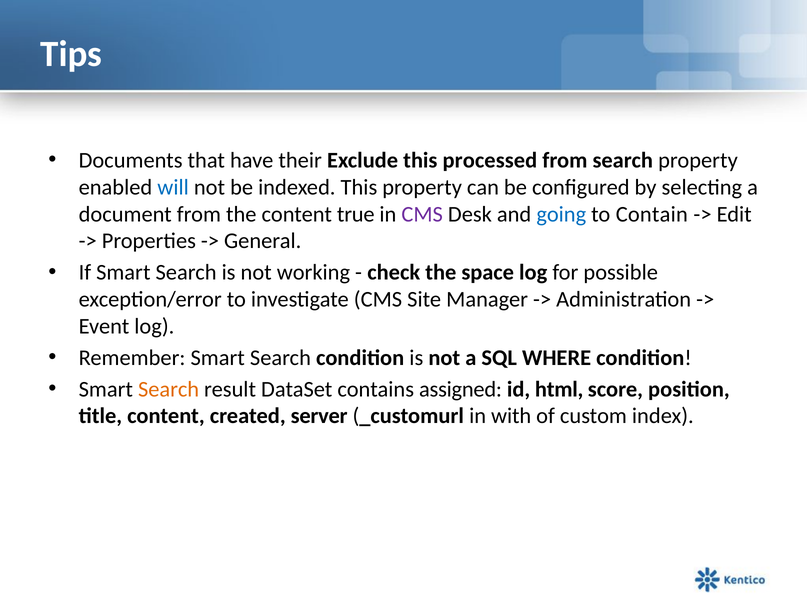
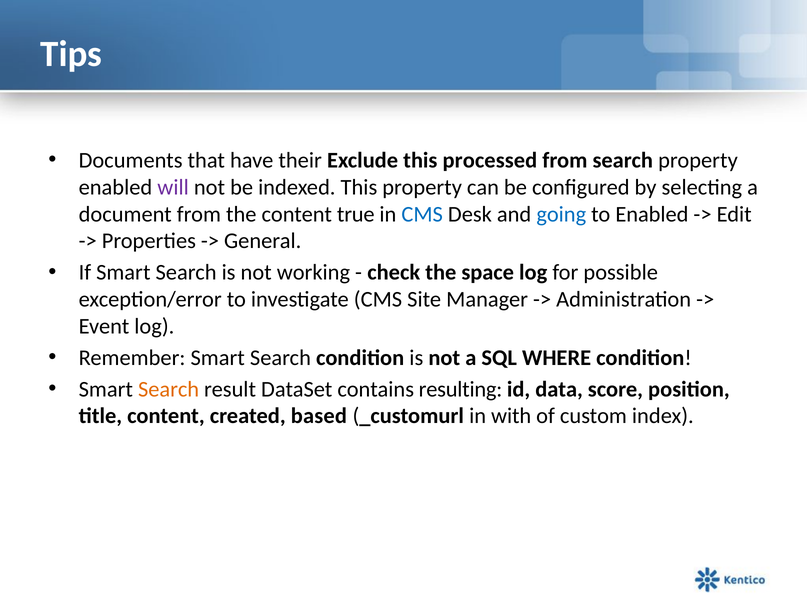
will colour: blue -> purple
CMS at (422, 214) colour: purple -> blue
to Contain: Contain -> Enabled
assigned: assigned -> resulting
html: html -> data
server: server -> based
